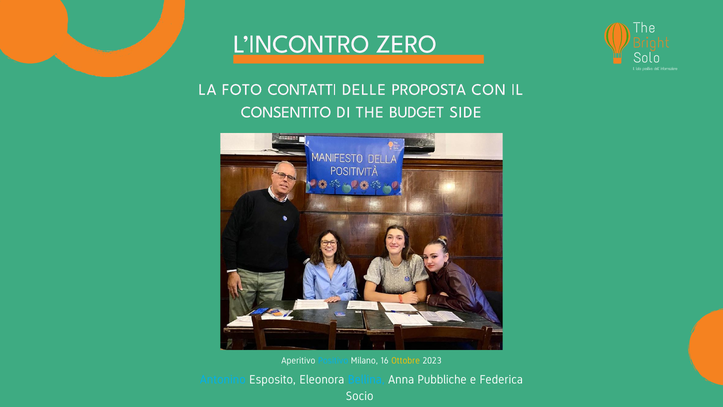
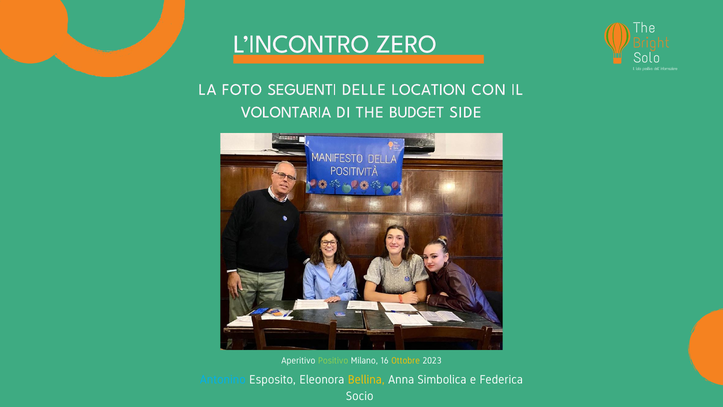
CONTATTI: CONTATTI -> SEGUENTI
PROPOSTA: PROPOSTA -> LOCATION
CONSENTITO: CONSENTITO -> VOLONTARIA
Positivo at (333, 360) colour: light blue -> light green
Bellina colour: light blue -> yellow
Pubbliche: Pubbliche -> Simbolica
